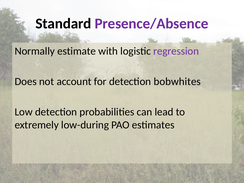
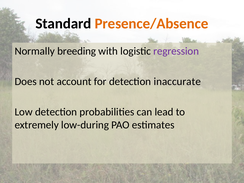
Presence/Absence colour: purple -> orange
estimate: estimate -> breeding
bobwhites: bobwhites -> inaccurate
